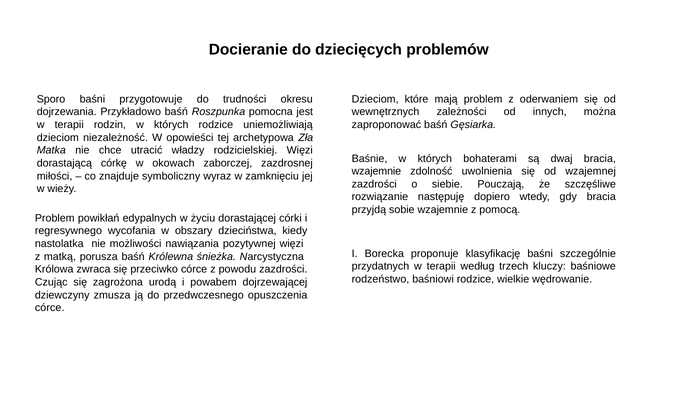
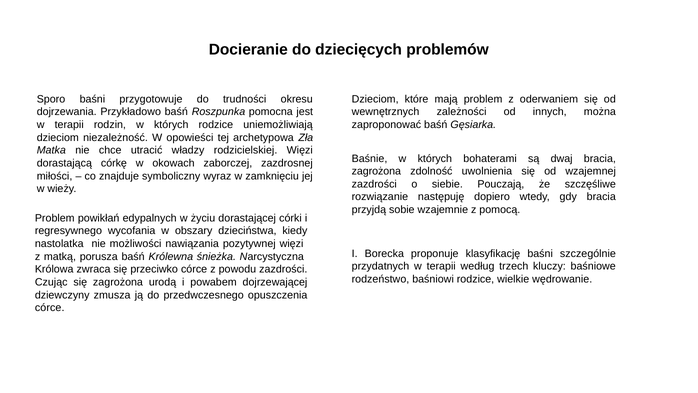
wzajemnie at (376, 171): wzajemnie -> zagrożona
